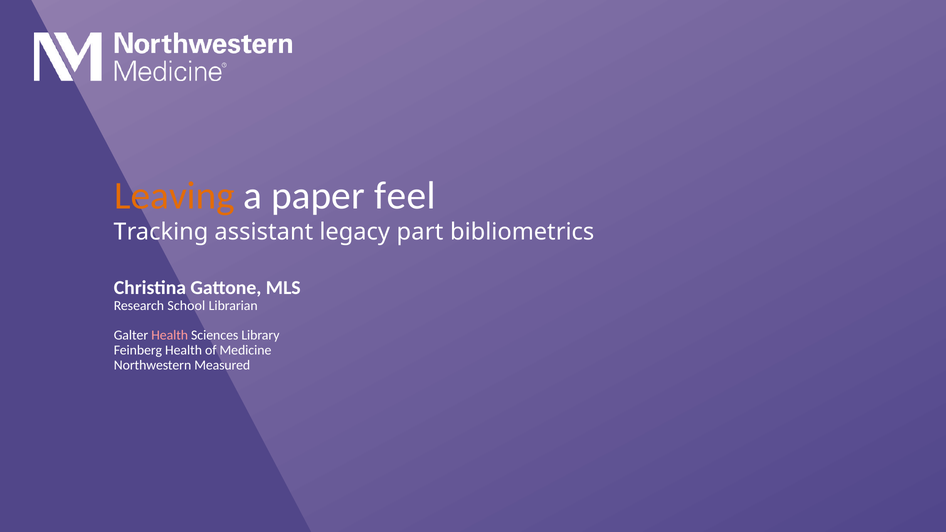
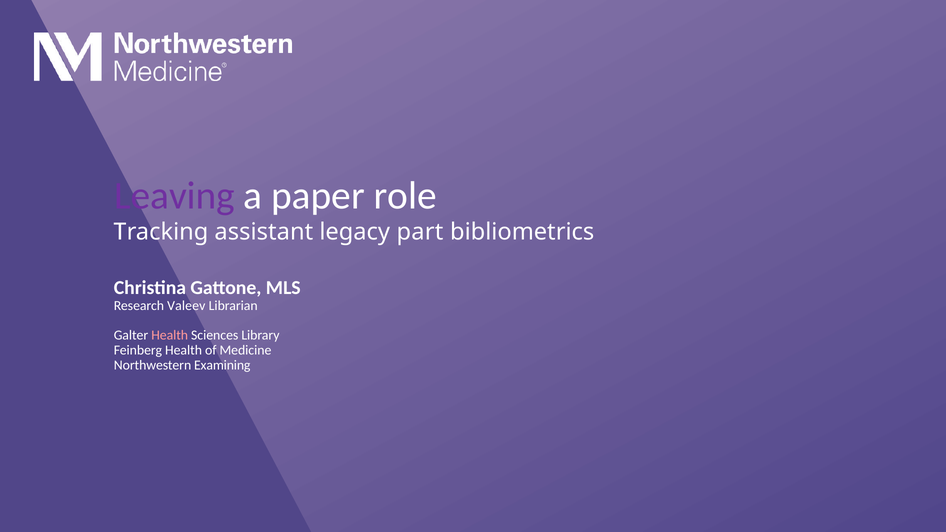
Leaving colour: orange -> purple
feel: feel -> role
School: School -> Valeev
Measured: Measured -> Examining
